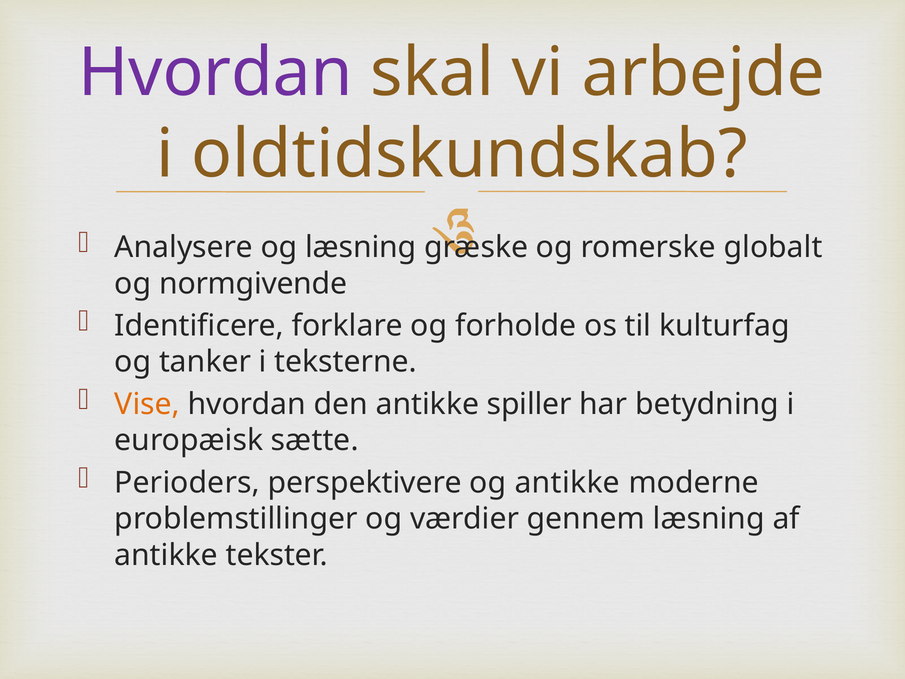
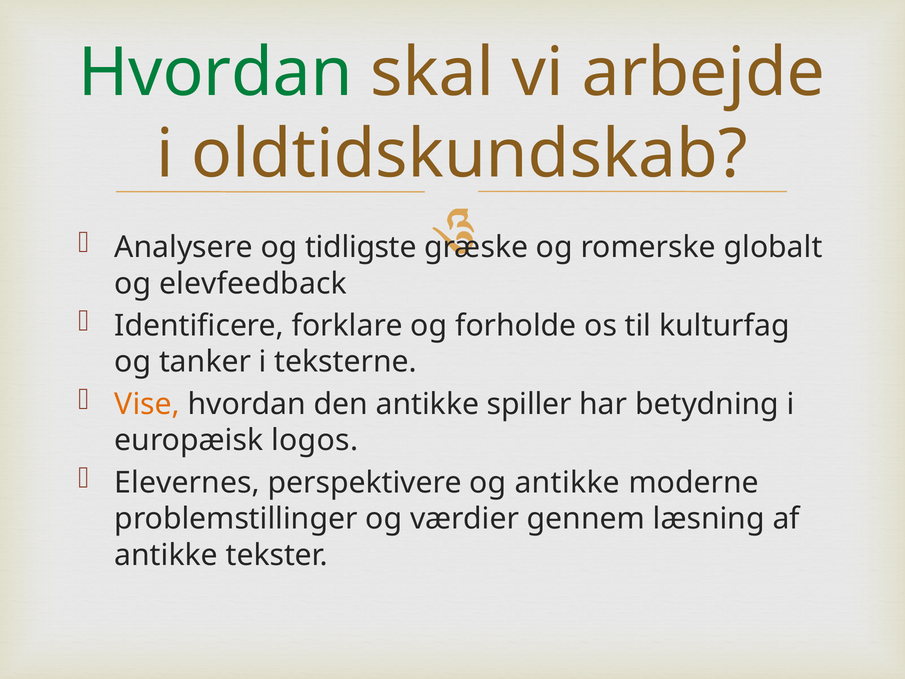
Hvordan at (215, 73) colour: purple -> green
og læsning: læsning -> tidligste
normgivende: normgivende -> elevfeedback
sætte: sætte -> logos
Perioders: Perioders -> Elevernes
